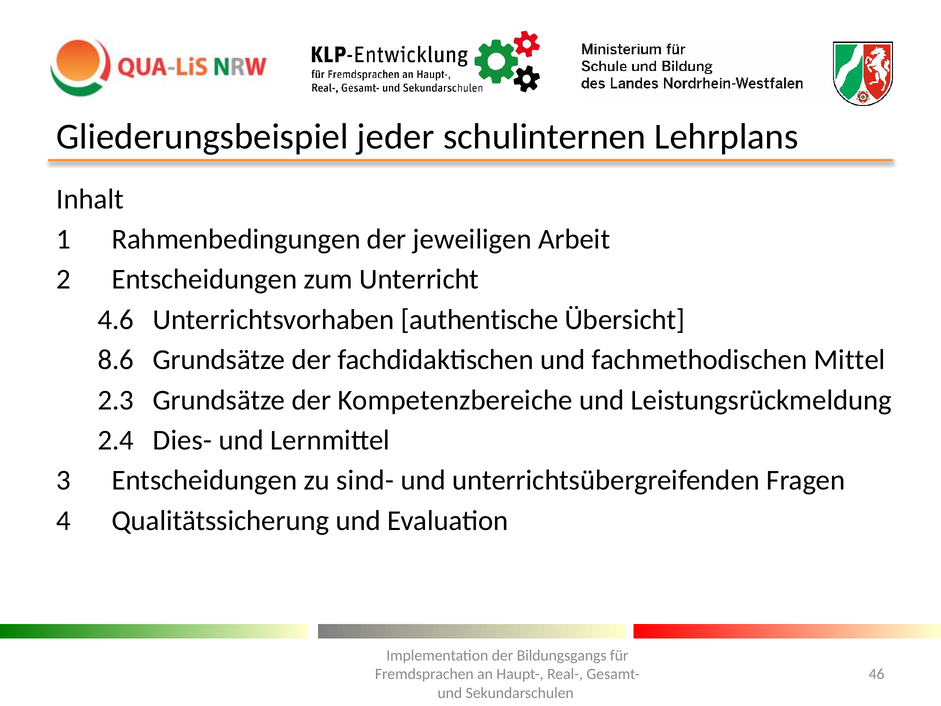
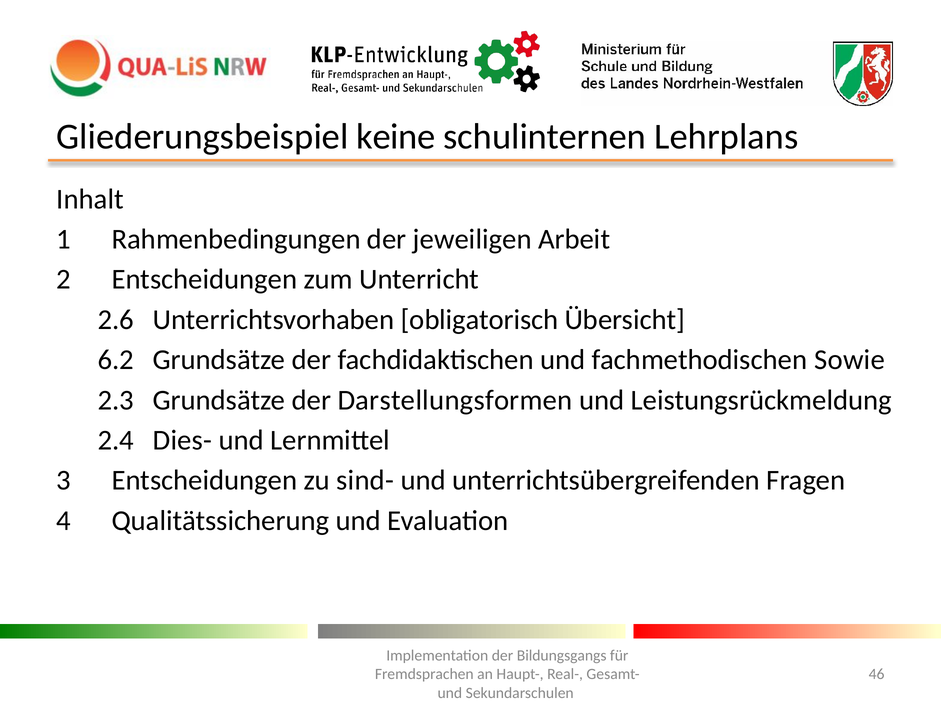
jeder: jeder -> keine
4.6: 4.6 -> 2.6
authentische: authentische -> obligatorisch
8.6: 8.6 -> 6.2
Mittel: Mittel -> Sowie
Kompetenzbereiche: Kompetenzbereiche -> Darstellungsformen
